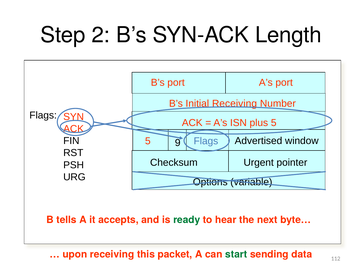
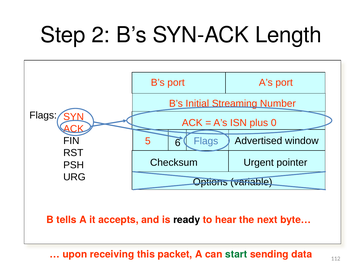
Initial Receiving: Receiving -> Streaming
plus 5: 5 -> 0
9: 9 -> 6
ready colour: green -> black
